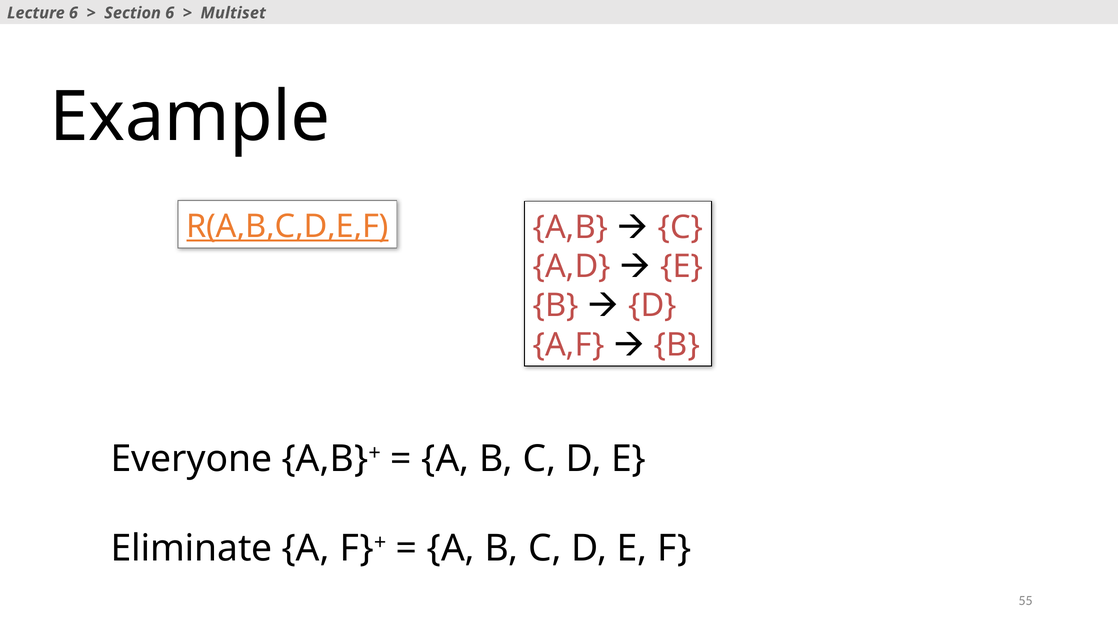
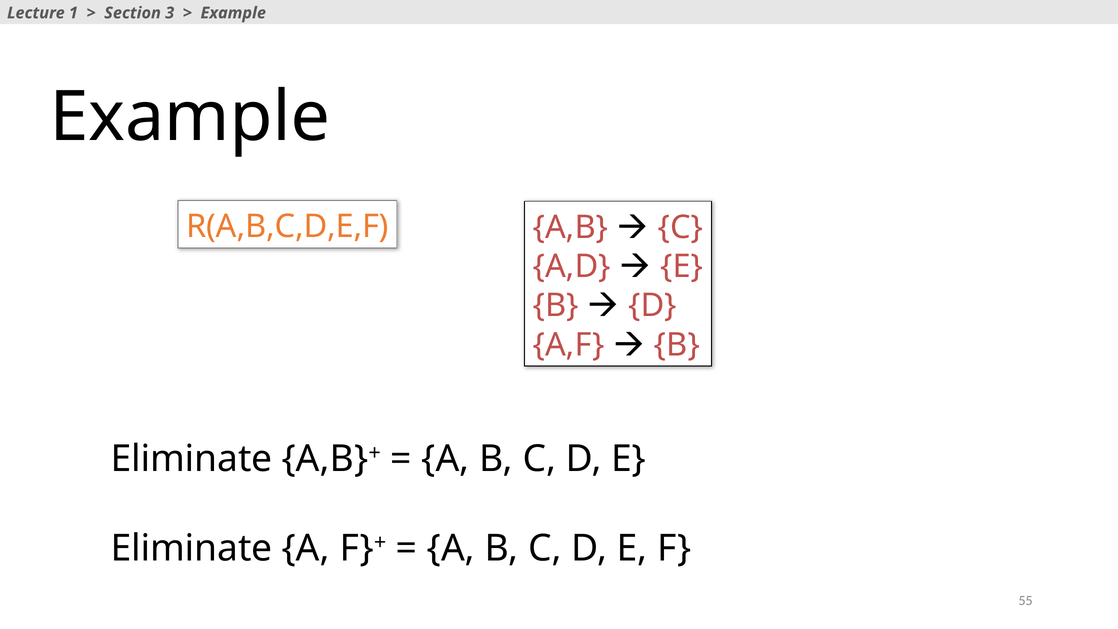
Lecture 6: 6 -> 1
Section 6: 6 -> 3
Multiset at (233, 13): Multiset -> Example
R(A,B,C,D,E,F underline: present -> none
Everyone at (191, 459): Everyone -> Eliminate
